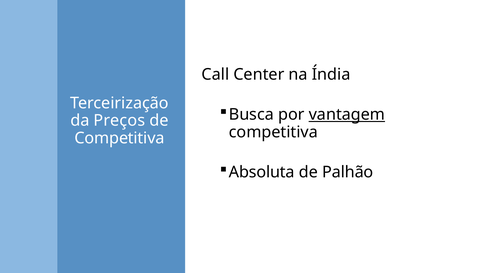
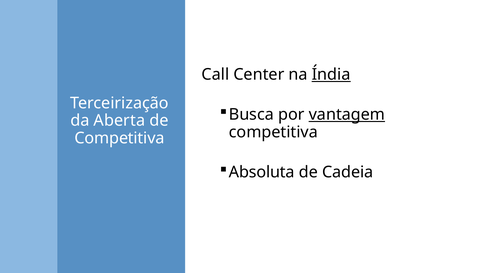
Índia underline: none -> present
Preços: Preços -> Aberta
Palhão: Palhão -> Cadeia
